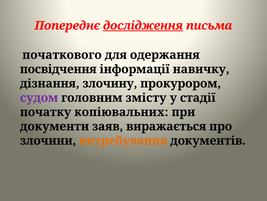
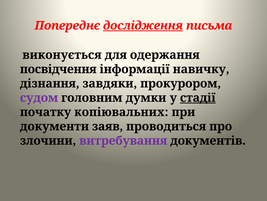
початкового: початкового -> виконується
злочину: злочину -> завдяки
змісту: змісту -> думки
стадії underline: none -> present
виражається: виражається -> проводиться
витребування colour: orange -> purple
